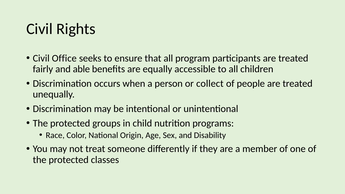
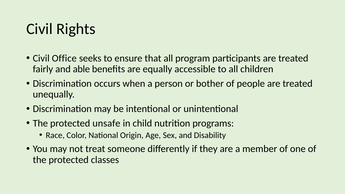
collect: collect -> bother
groups: groups -> unsafe
